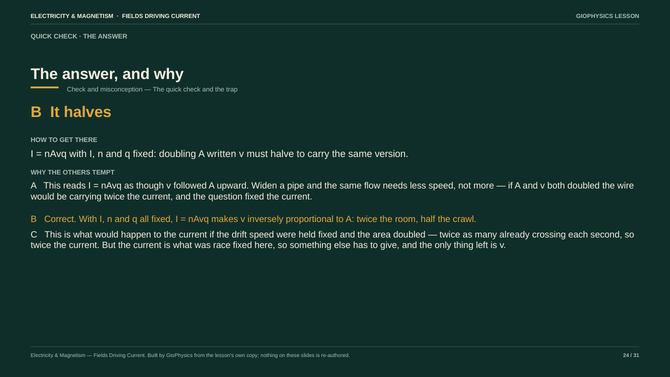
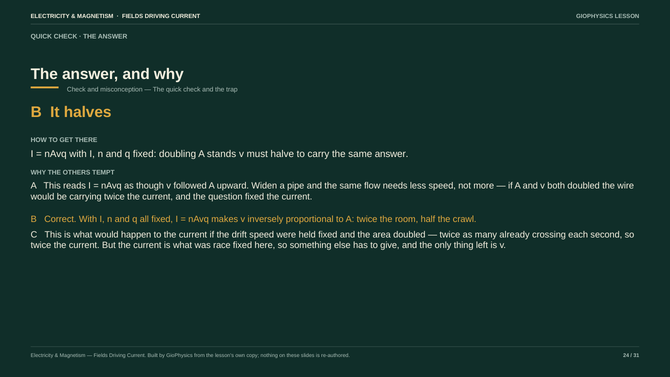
written: written -> stands
same version: version -> answer
